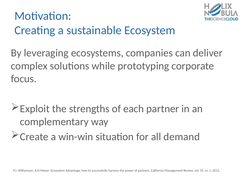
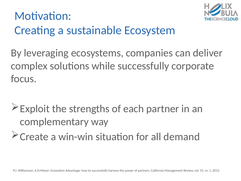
while prototyping: prototyping -> successfully
